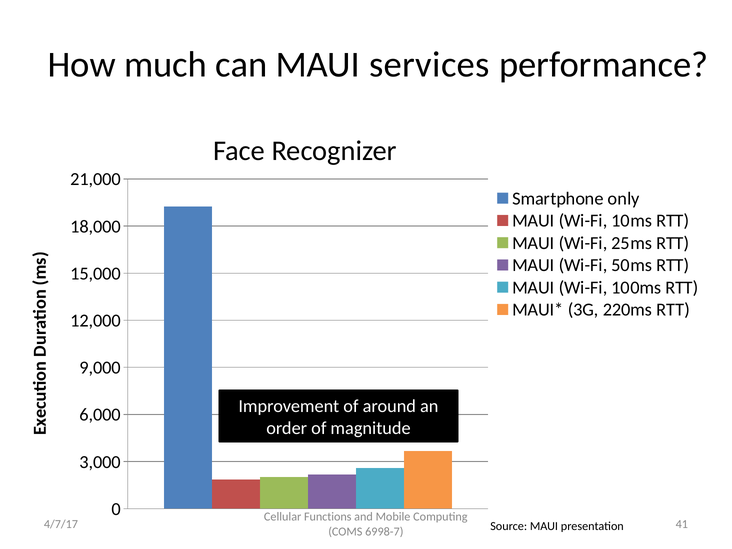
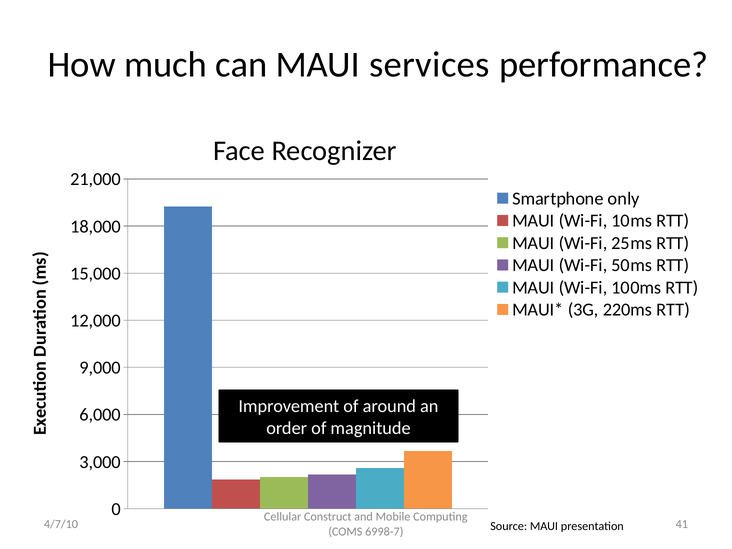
Functions: Functions -> Construct
4/7/17: 4/7/17 -> 4/7/10
